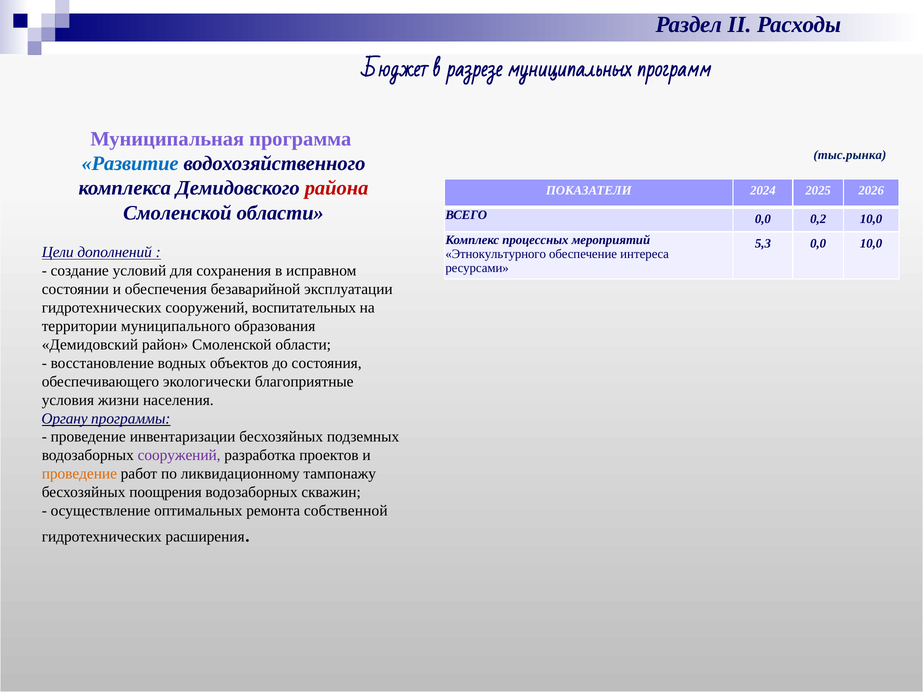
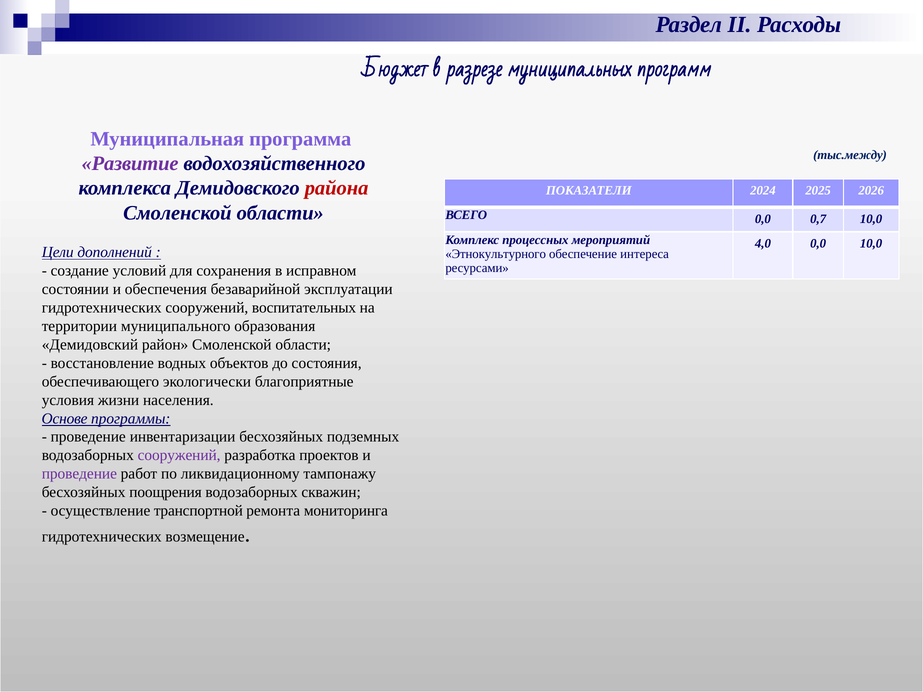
тыс.рынка: тыс.рынка -> тыс.между
Развитие colour: blue -> purple
0,2: 0,2 -> 0,7
5,3: 5,3 -> 4,0
Органу: Органу -> Основе
проведение at (79, 474) colour: orange -> purple
оптимальных: оптимальных -> транспортной
собственной: собственной -> мониторинга
расширения: расширения -> возмещение
